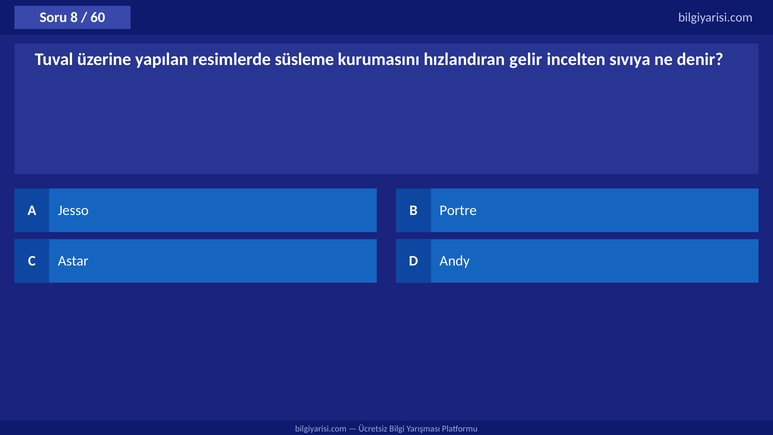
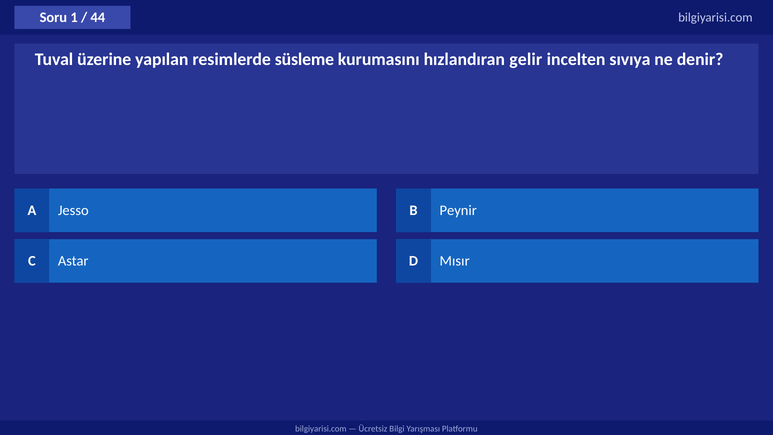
8: 8 -> 1
60: 60 -> 44
Portre: Portre -> Peynir
Andy: Andy -> Mısır
